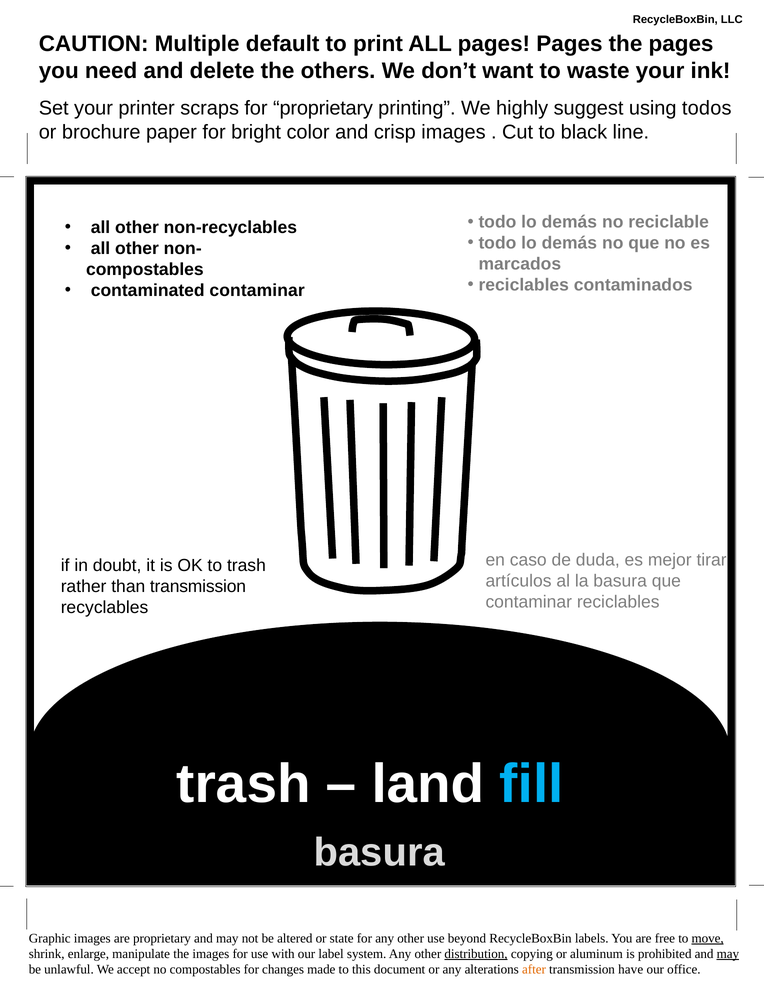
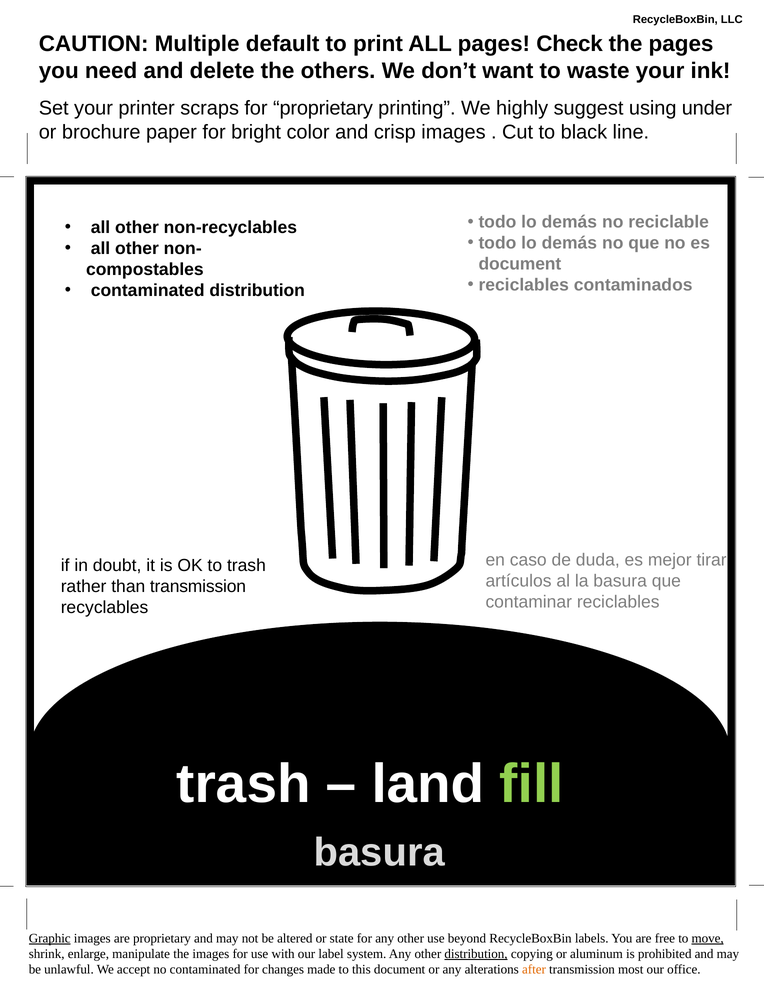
pages Pages: Pages -> Check
todos: todos -> under
marcados at (520, 264): marcados -> document
contaminated contaminar: contaminar -> distribution
fill colour: light blue -> light green
Graphic underline: none -> present
may at (728, 954) underline: present -> none
no compostables: compostables -> contaminated
have: have -> most
